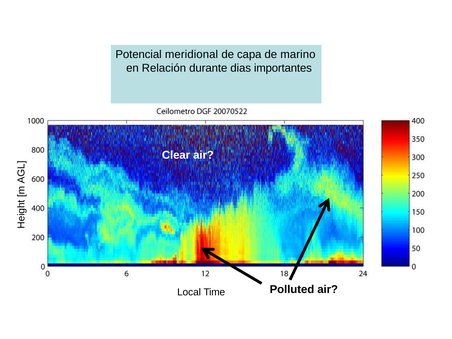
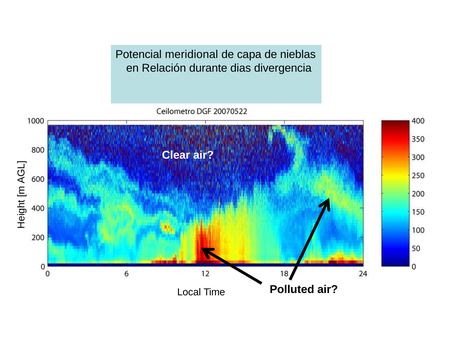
marino: marino -> nieblas
importantes: importantes -> divergencia
